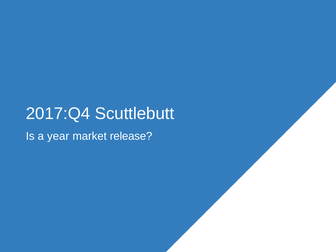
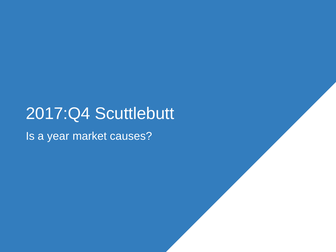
release: release -> causes
